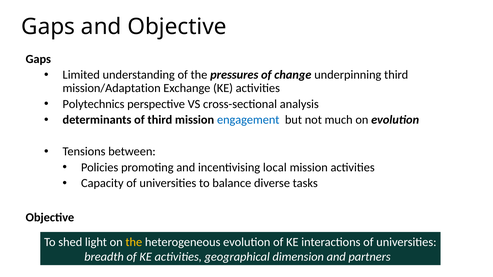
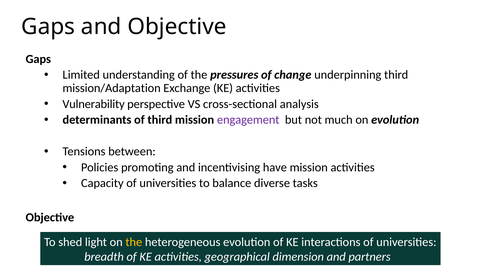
Polytechnics: Polytechnics -> Vulnerability
engagement colour: blue -> purple
local: local -> have
